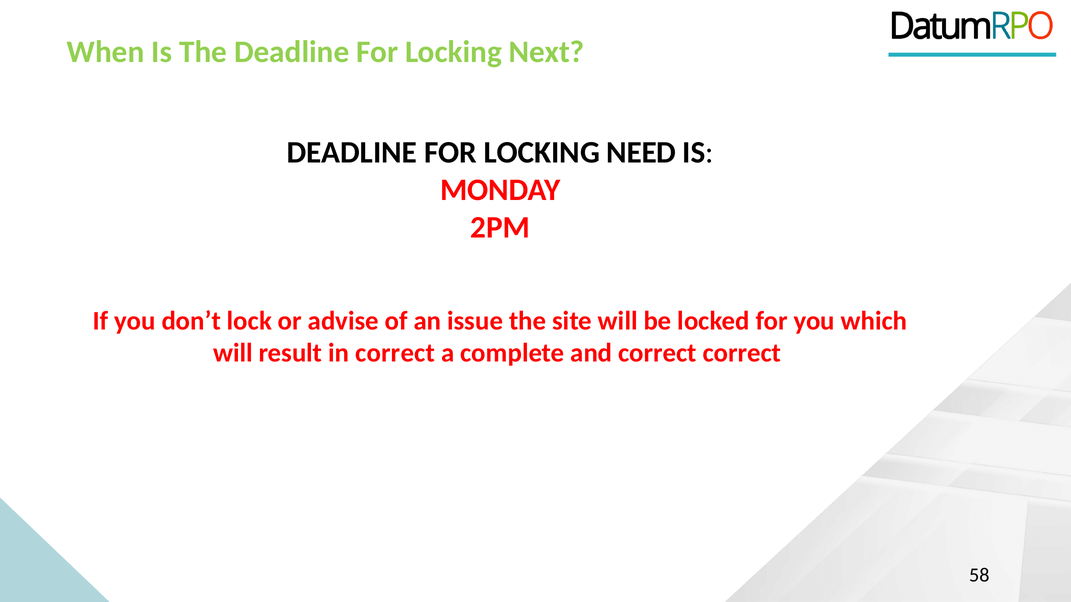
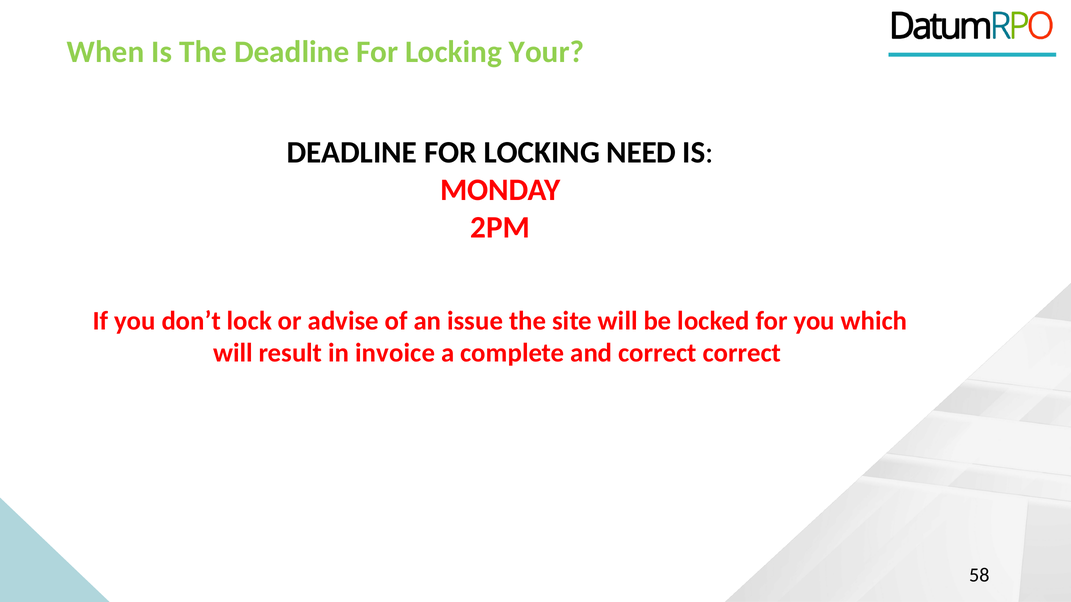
Next: Next -> Your
in correct: correct -> invoice
